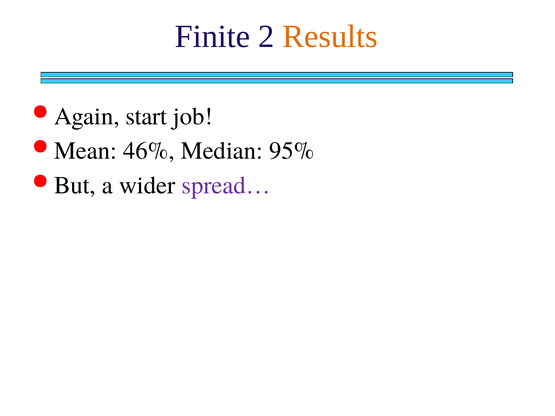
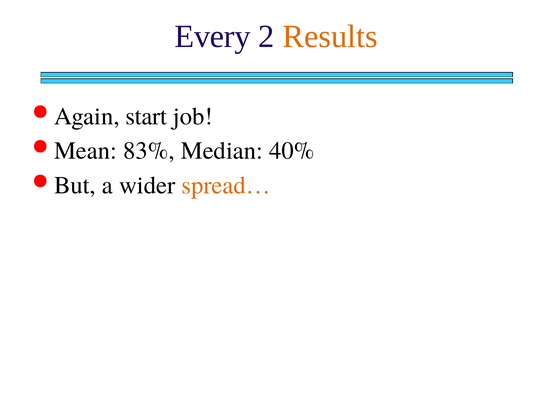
Finite: Finite -> Every
46%: 46% -> 83%
95%: 95% -> 40%
spread… colour: purple -> orange
